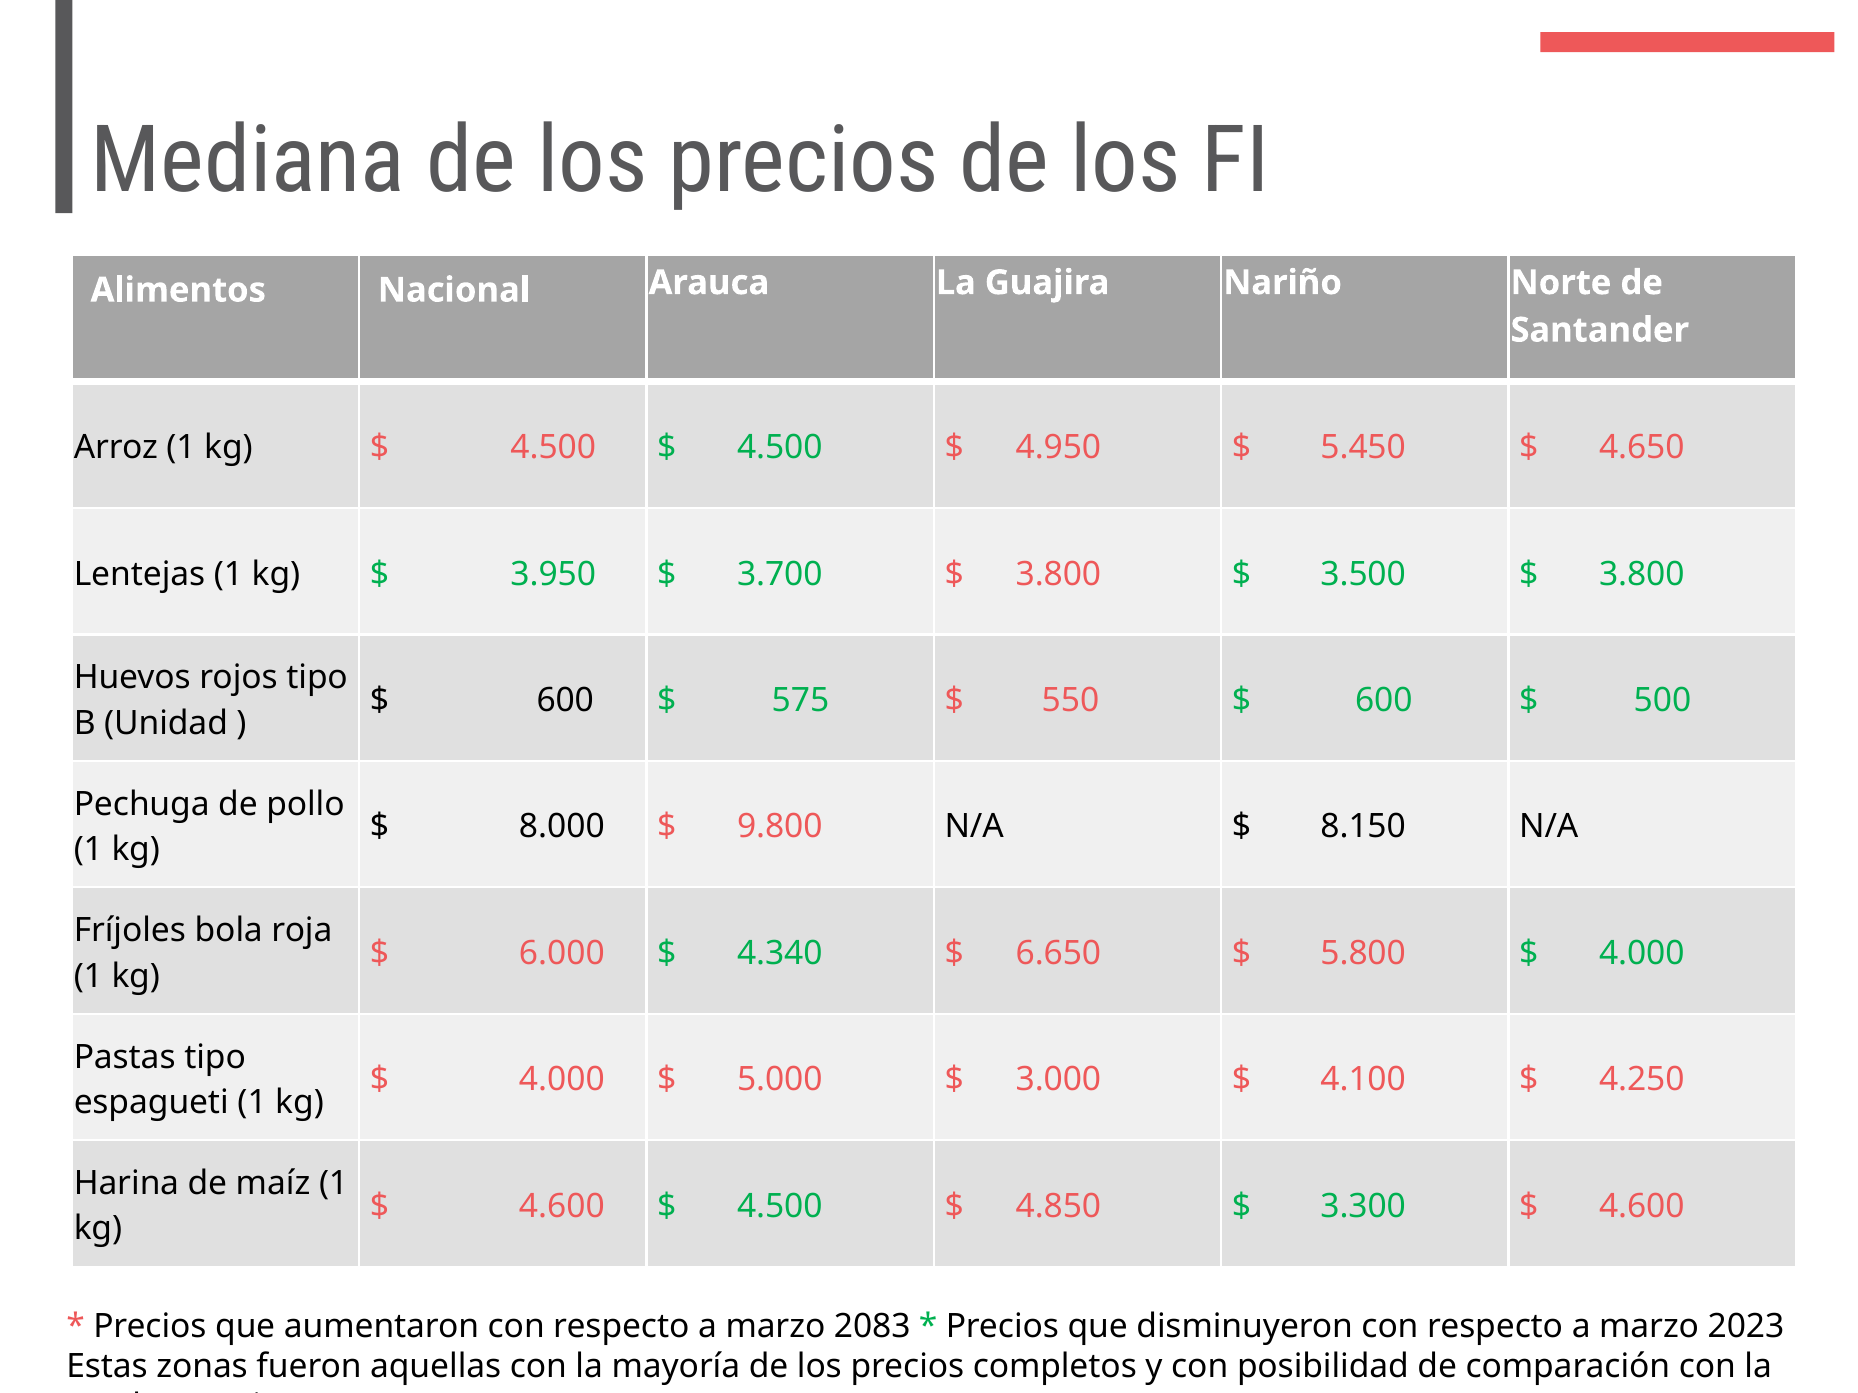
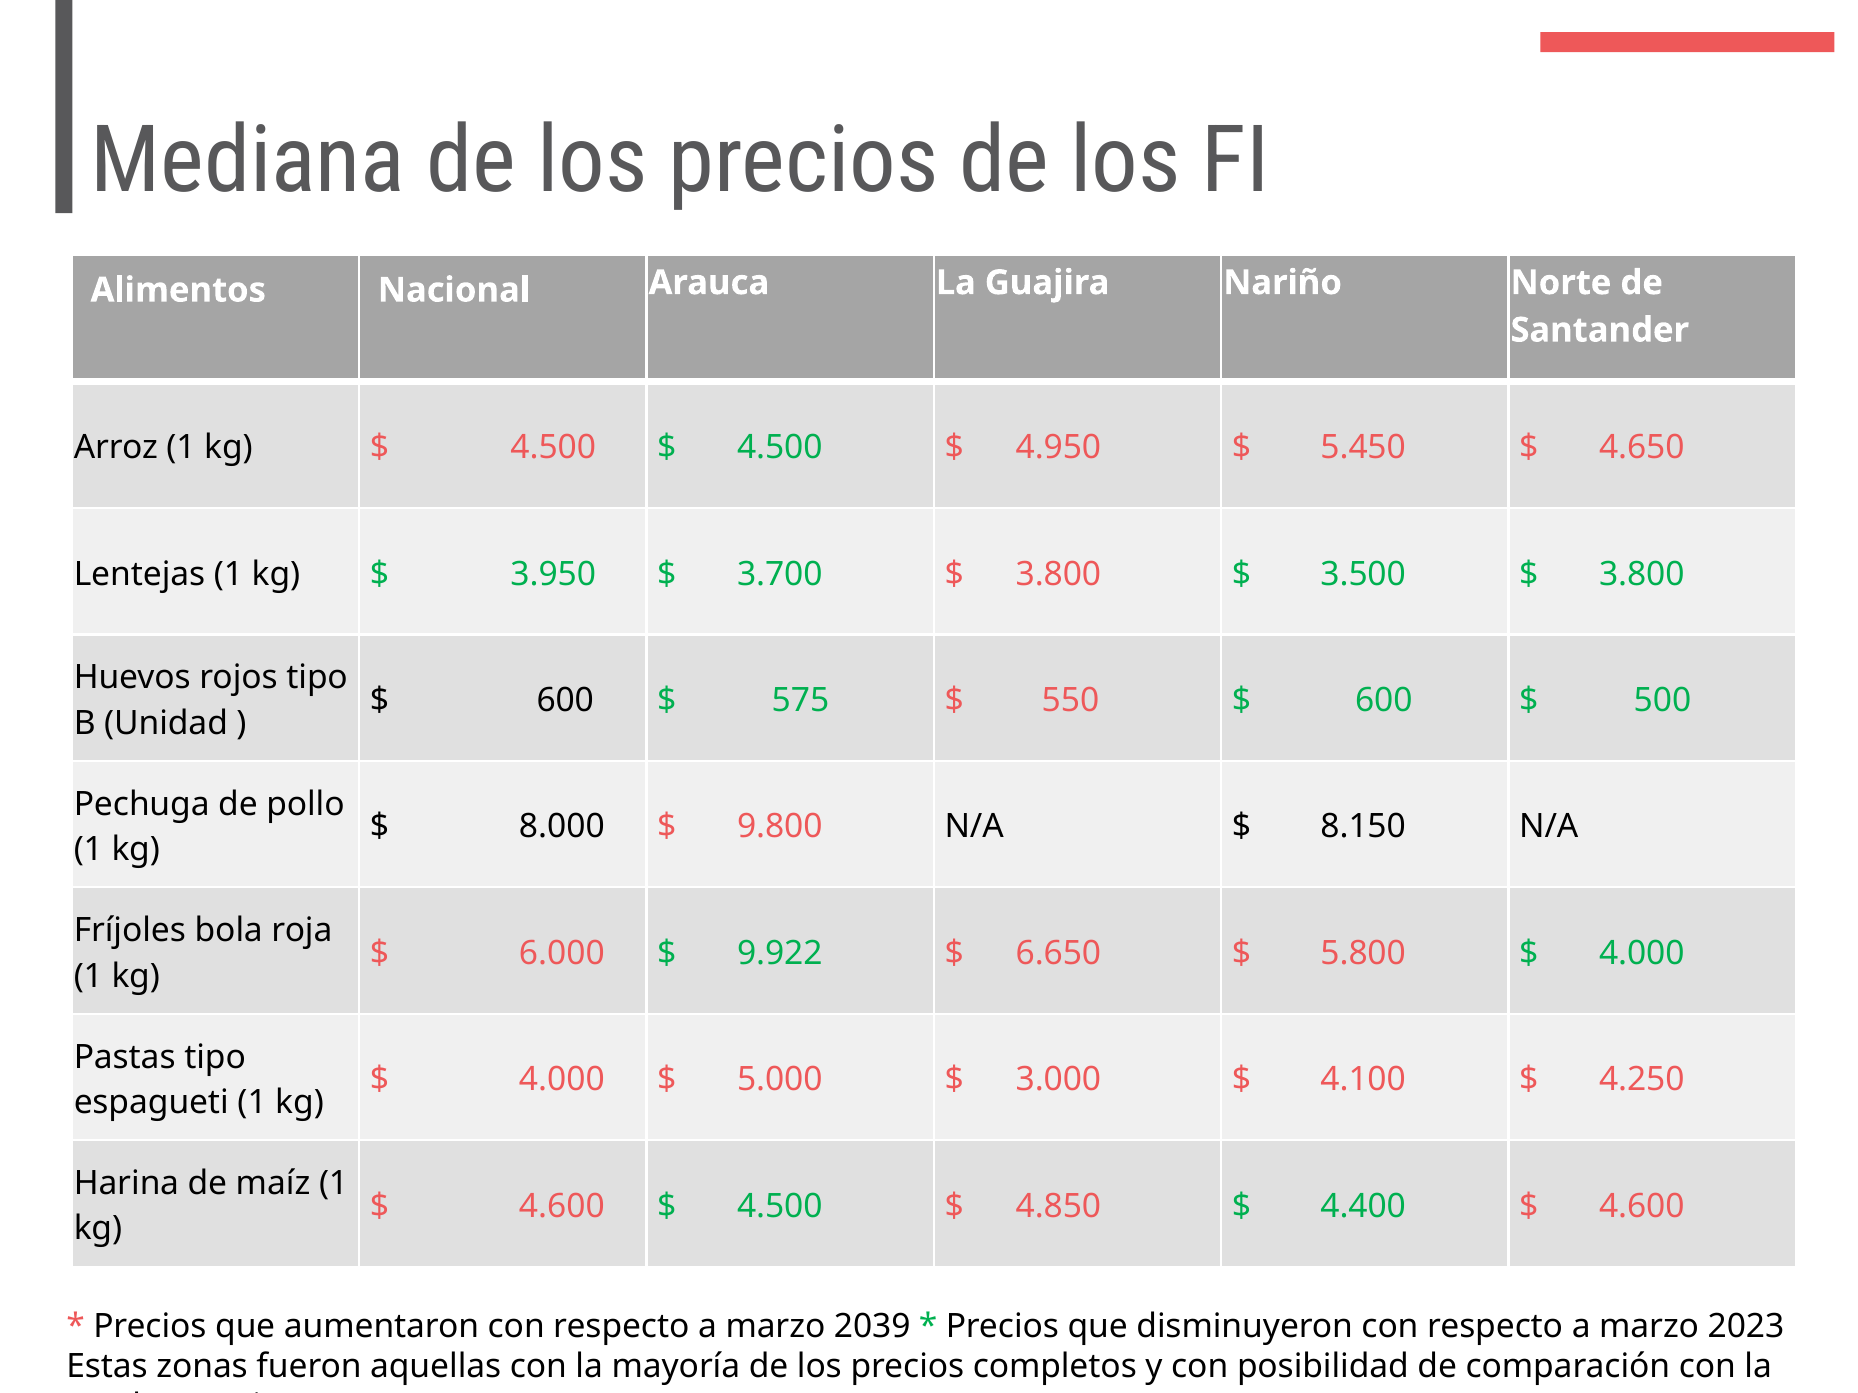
4.340: 4.340 -> 9.922
3.300: 3.300 -> 4.400
2083: 2083 -> 2039
